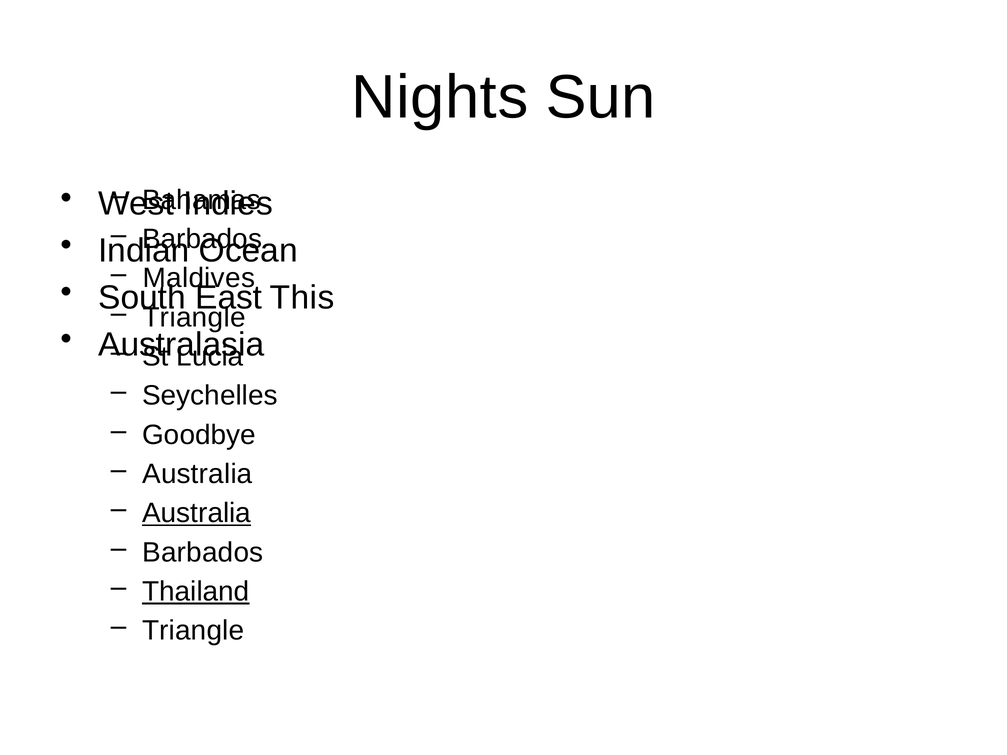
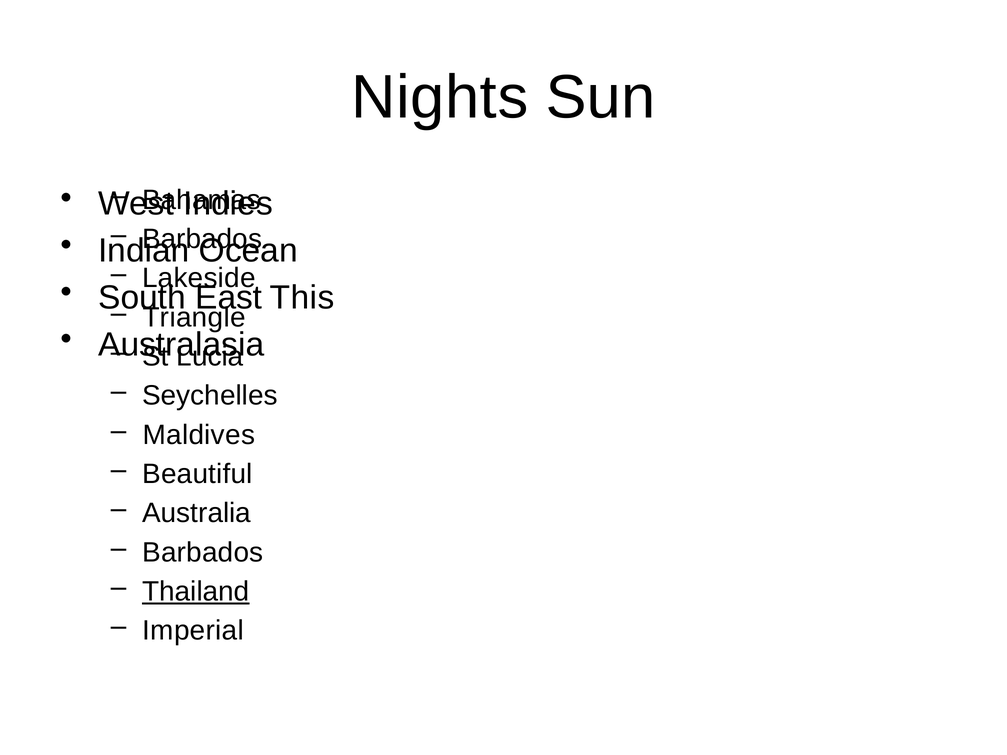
Maldives: Maldives -> Lakeside
Goodbye: Goodbye -> Maldives
Australia at (197, 474): Australia -> Beautiful
Australia at (197, 513) underline: present -> none
Triangle at (193, 631): Triangle -> Imperial
